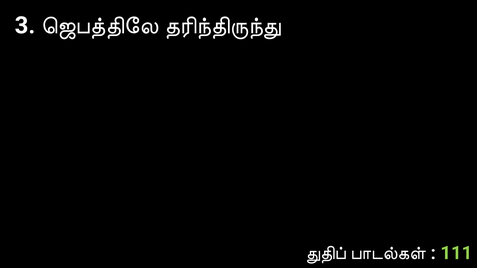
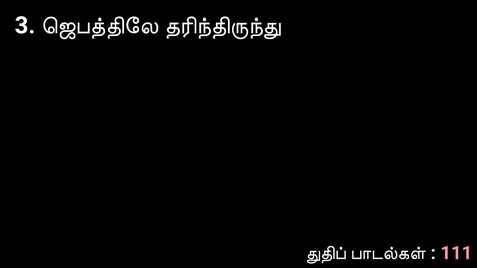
111 colour: light green -> pink
